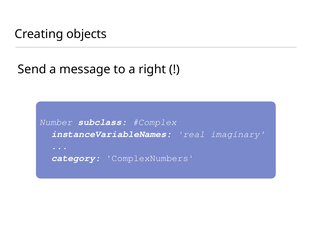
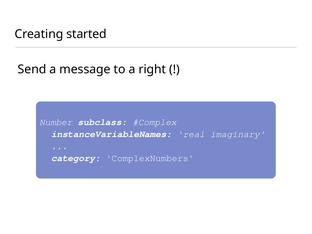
objects: objects -> started
